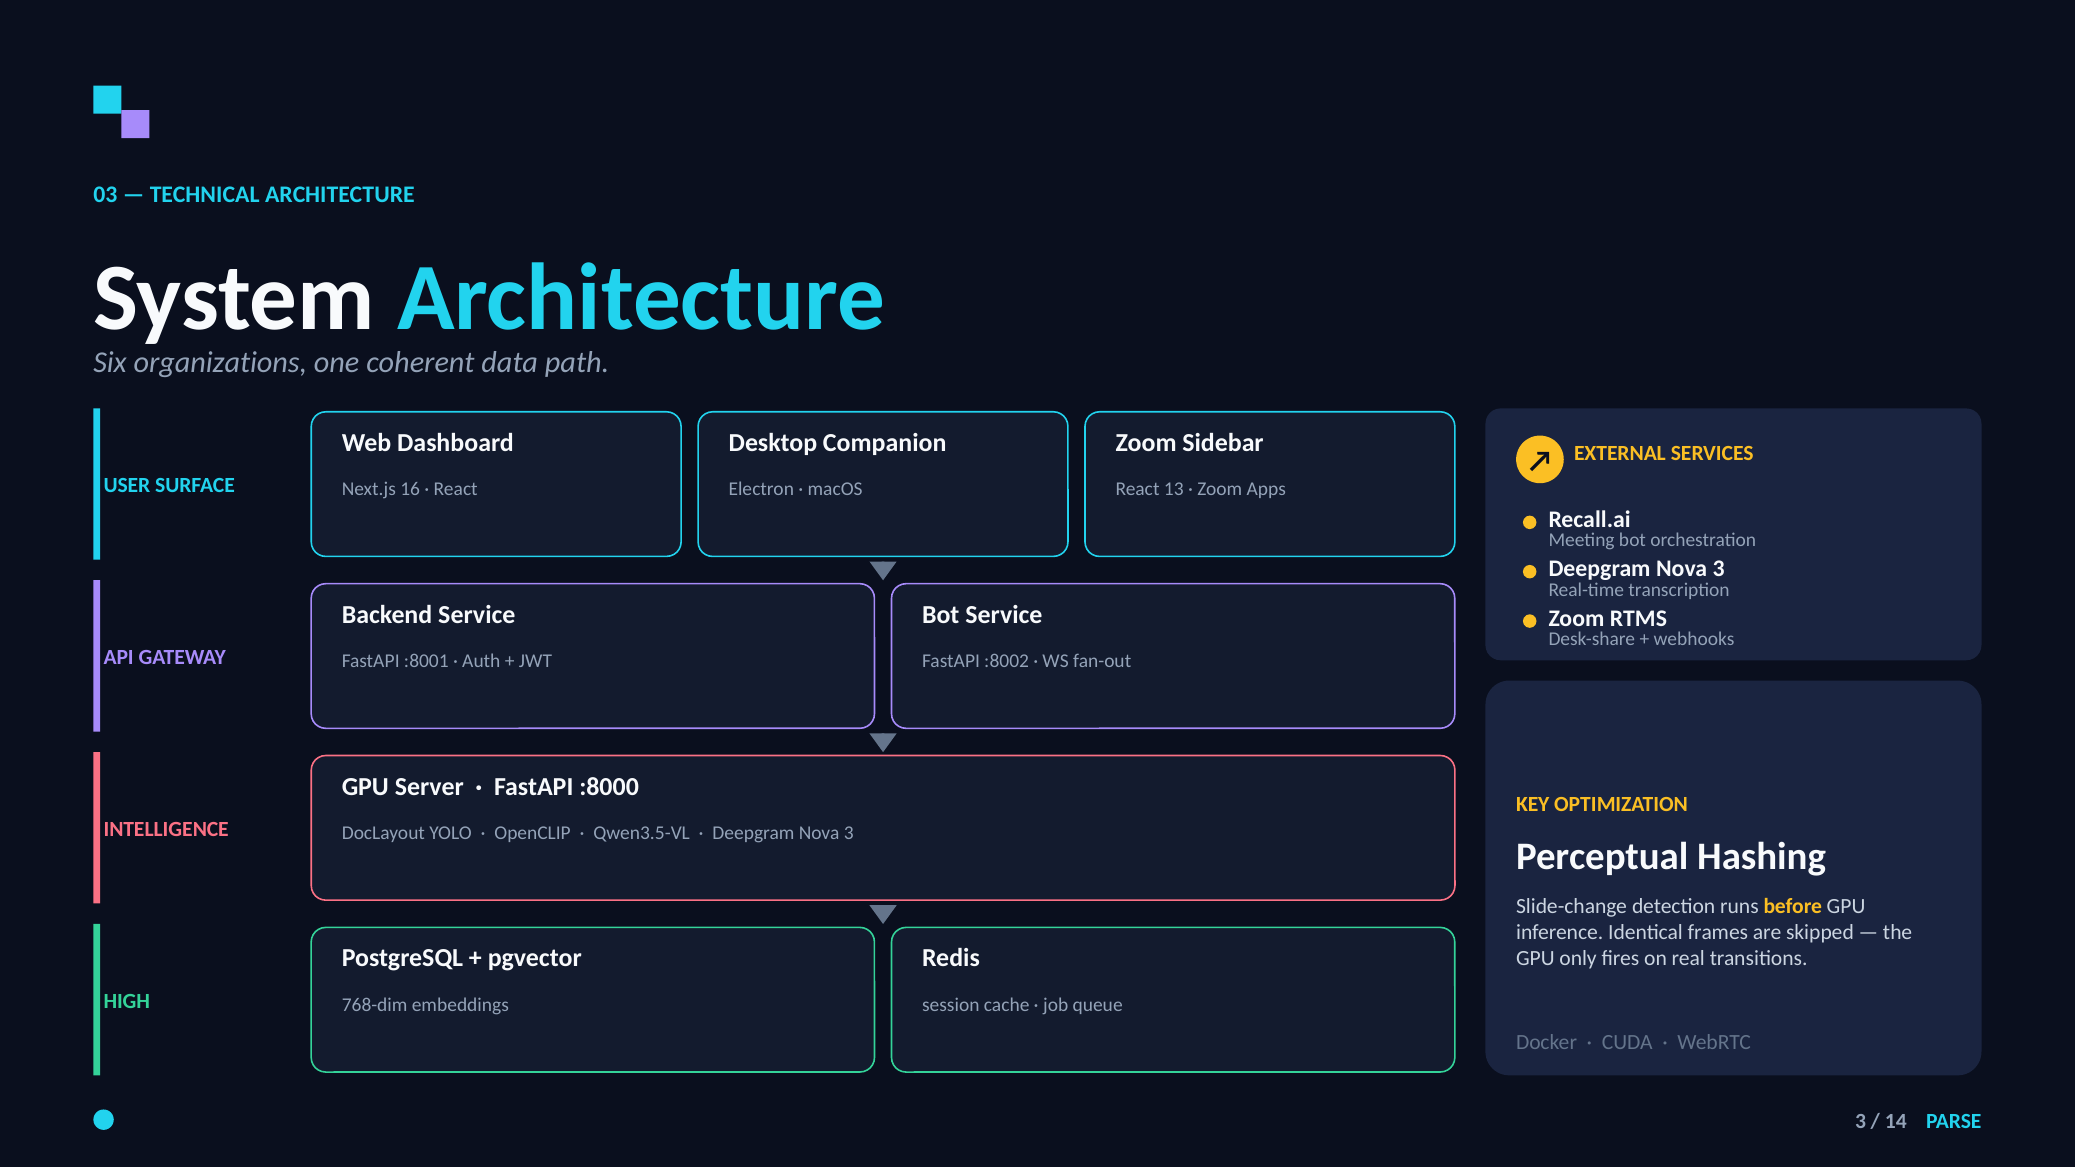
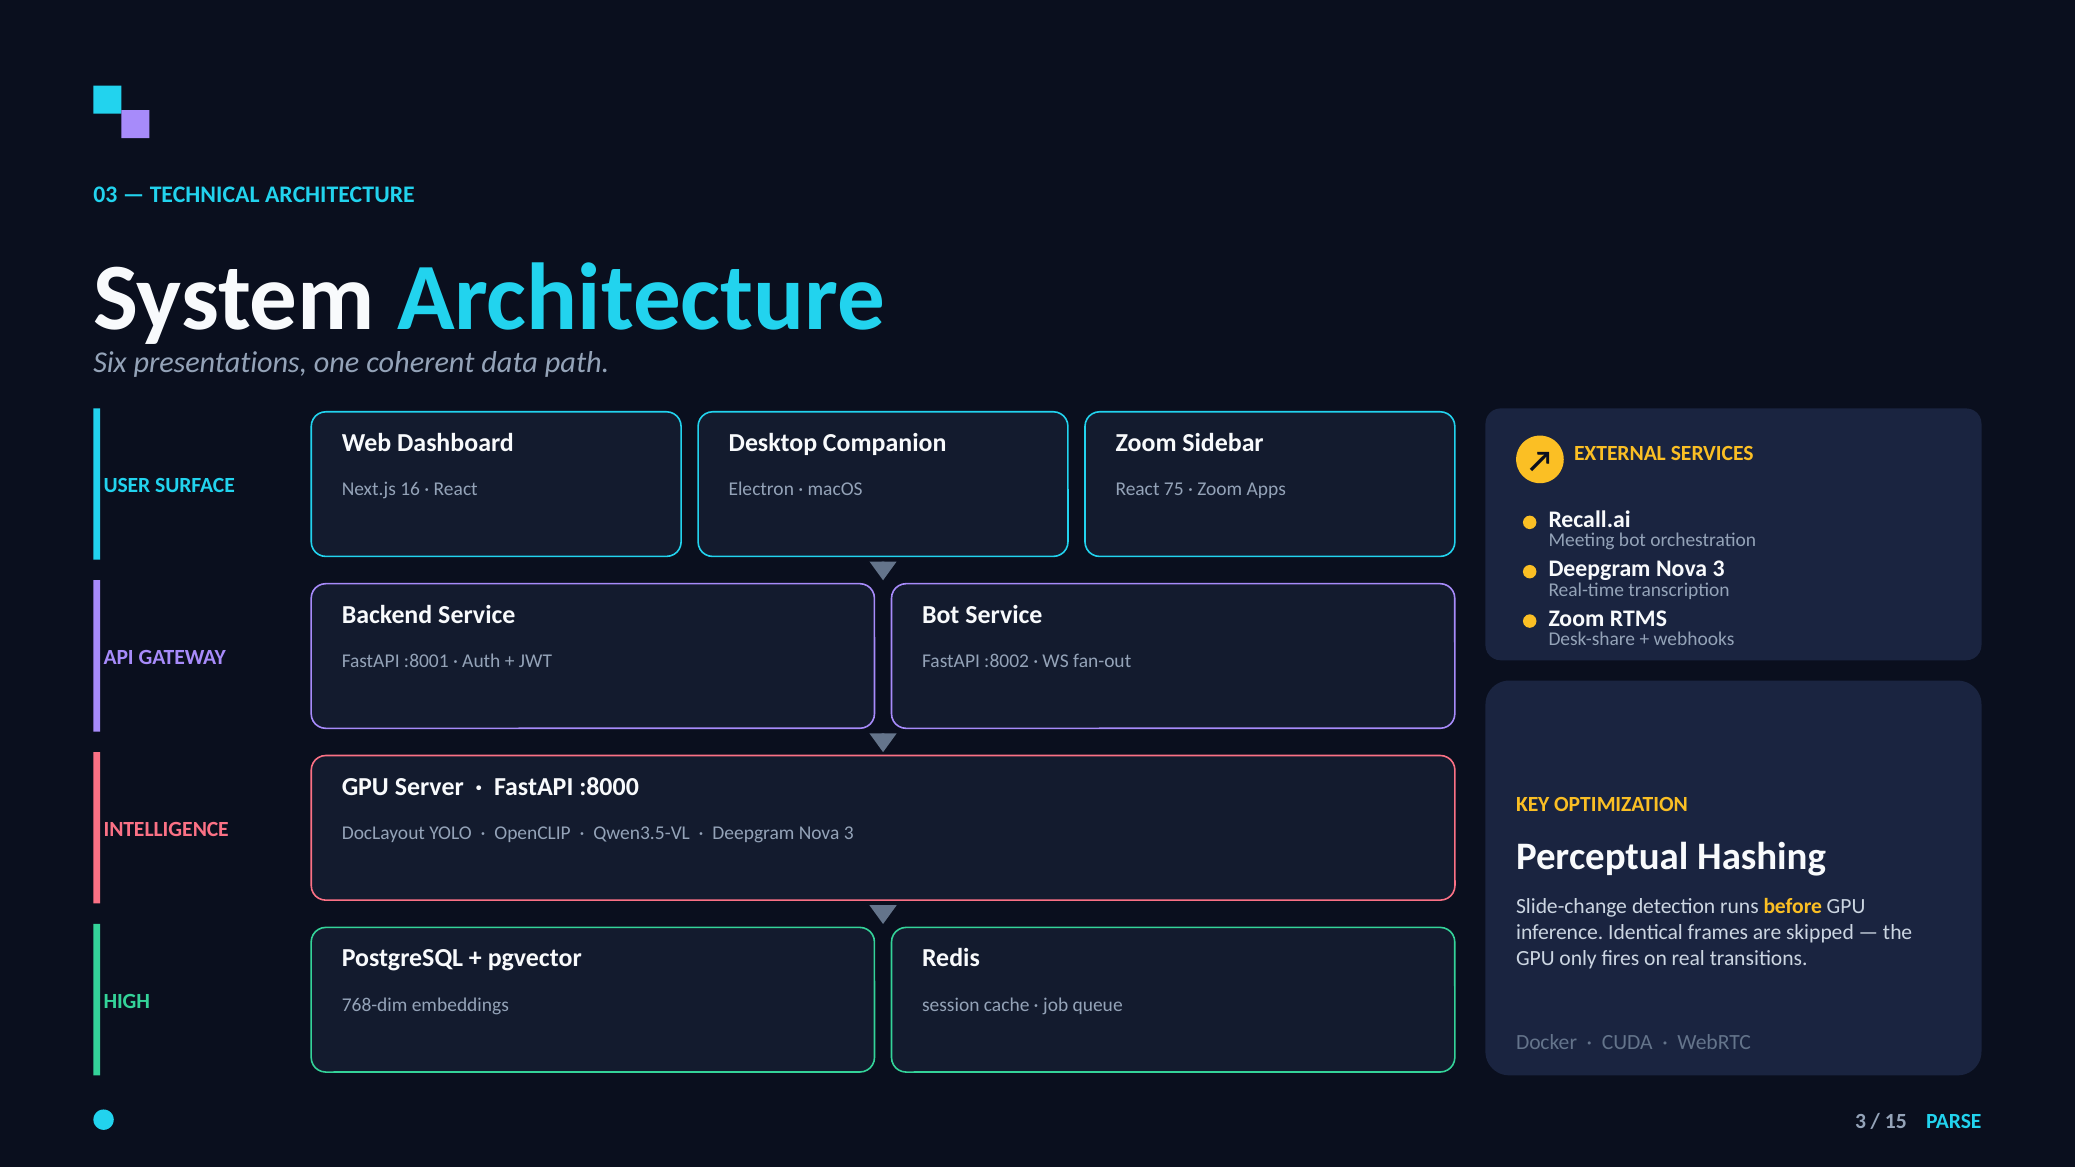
organizations: organizations -> presentations
13: 13 -> 75
14: 14 -> 15
